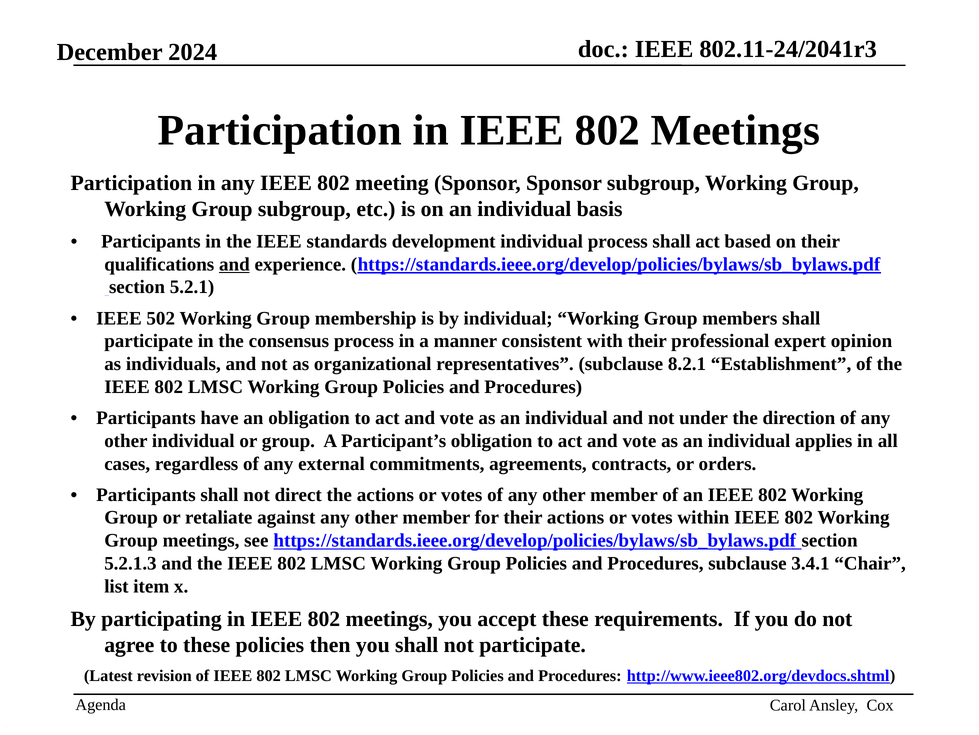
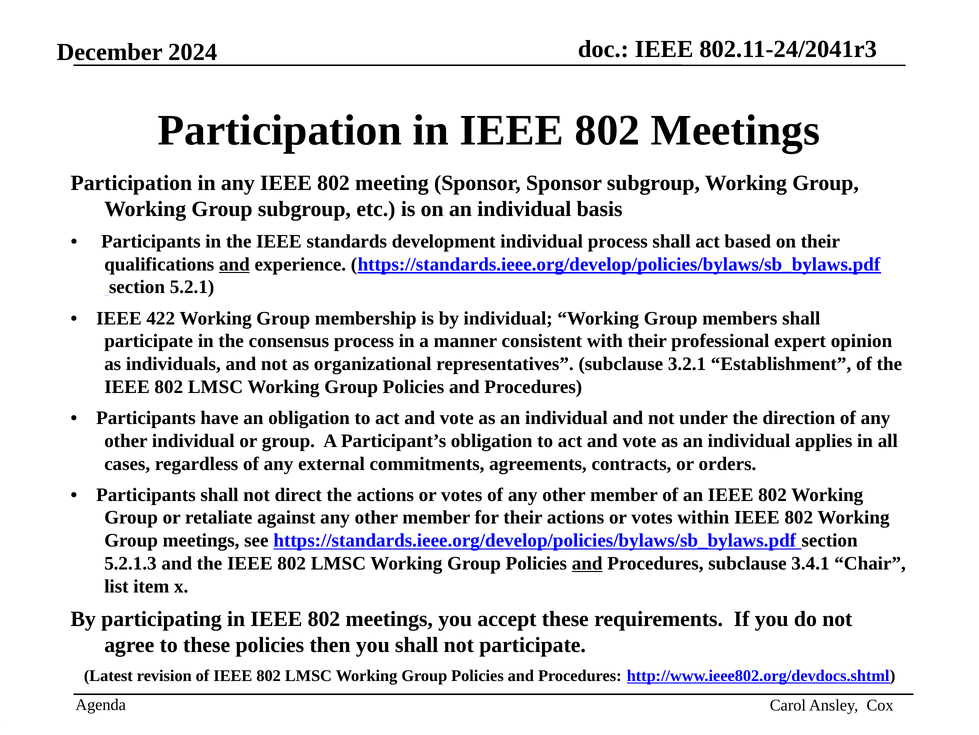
502: 502 -> 422
8.2.1: 8.2.1 -> 3.2.1
and at (587, 563) underline: none -> present
